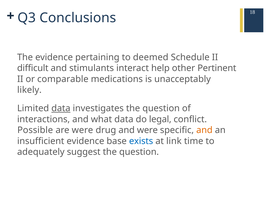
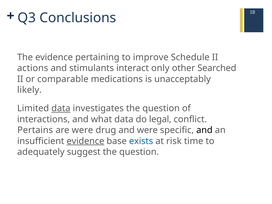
deemed: deemed -> improve
difficult: difficult -> actions
help: help -> only
Pertinent: Pertinent -> Searched
Possible: Possible -> Pertains
and at (204, 130) colour: orange -> black
evidence at (85, 141) underline: none -> present
link: link -> risk
